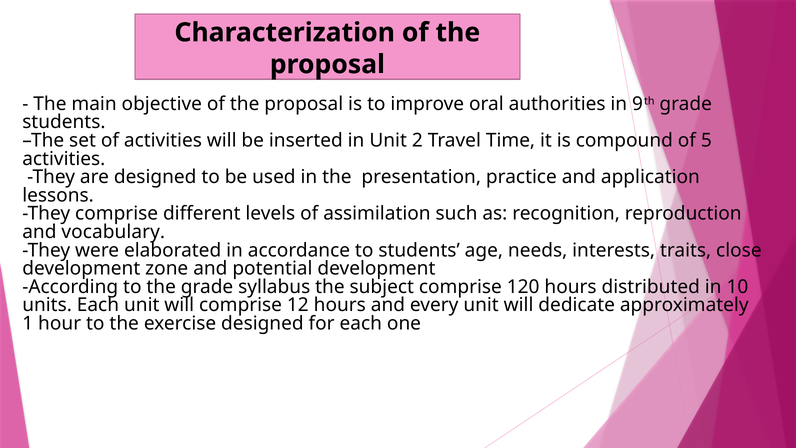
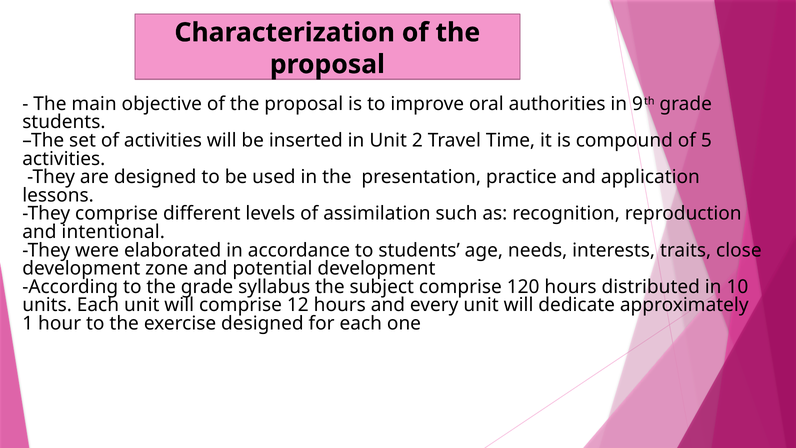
vocabulary: vocabulary -> intentional
